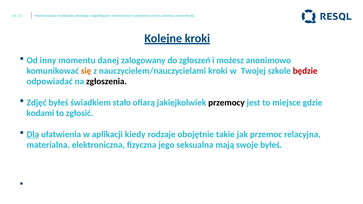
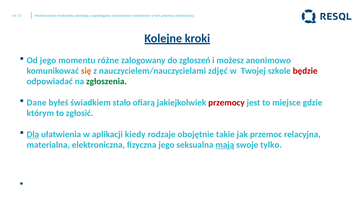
Od inny: inny -> jego
danej: danej -> różne
nauczycielem/nauczycielami kroki: kroki -> zdjęć
zgłoszenia colour: black -> green
Zdjęć: Zdjęć -> Dane
przemocy at (226, 103) colour: black -> red
kodami: kodami -> którym
mają underline: none -> present
swoje byłeś: byłeś -> tylko
